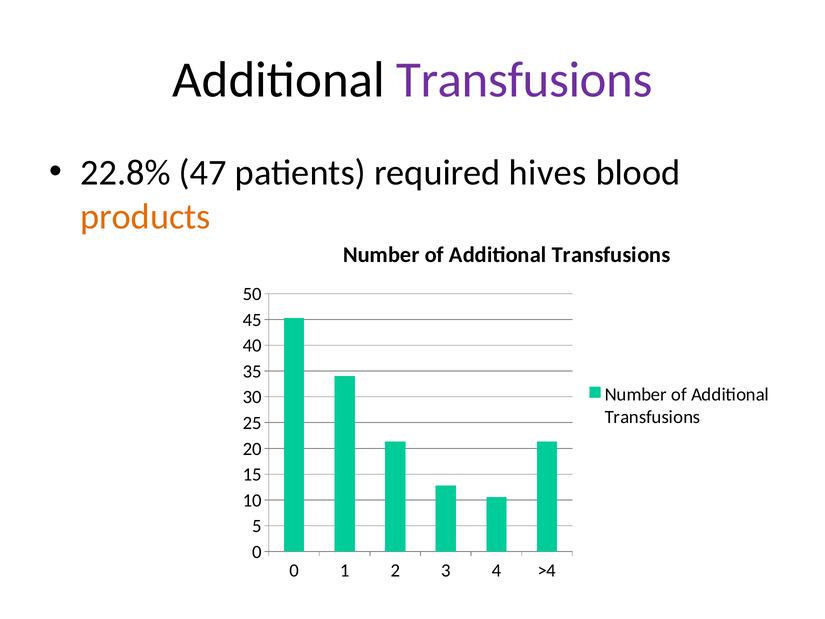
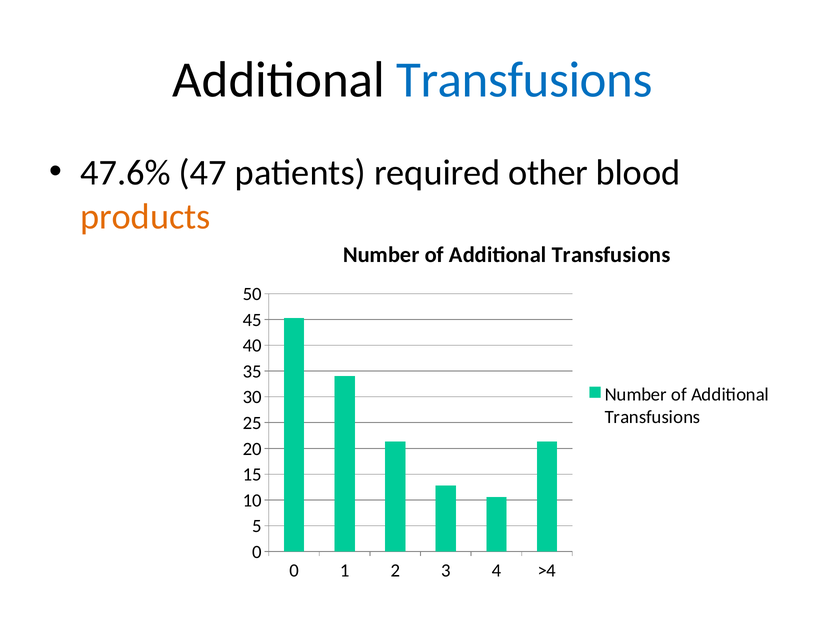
Transfusions at (524, 80) colour: purple -> blue
22.8%: 22.8% -> 47.6%
hives: hives -> other
